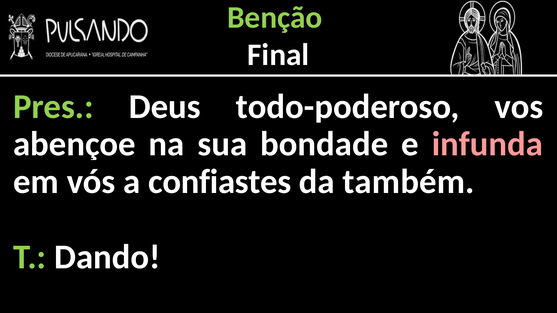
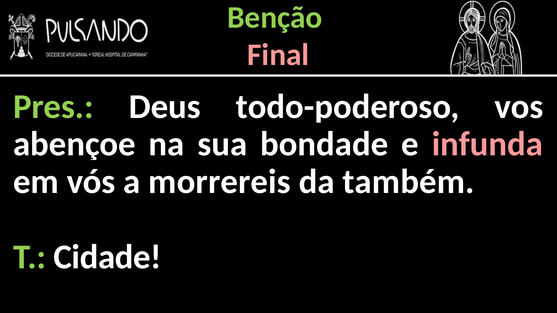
Final colour: white -> pink
confiastes: confiastes -> morrereis
Dando: Dando -> Cidade
